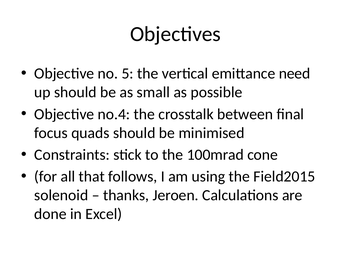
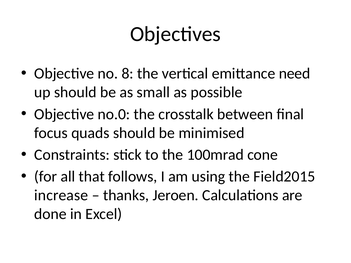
5: 5 -> 8
no.4: no.4 -> no.0
solenoid: solenoid -> increase
